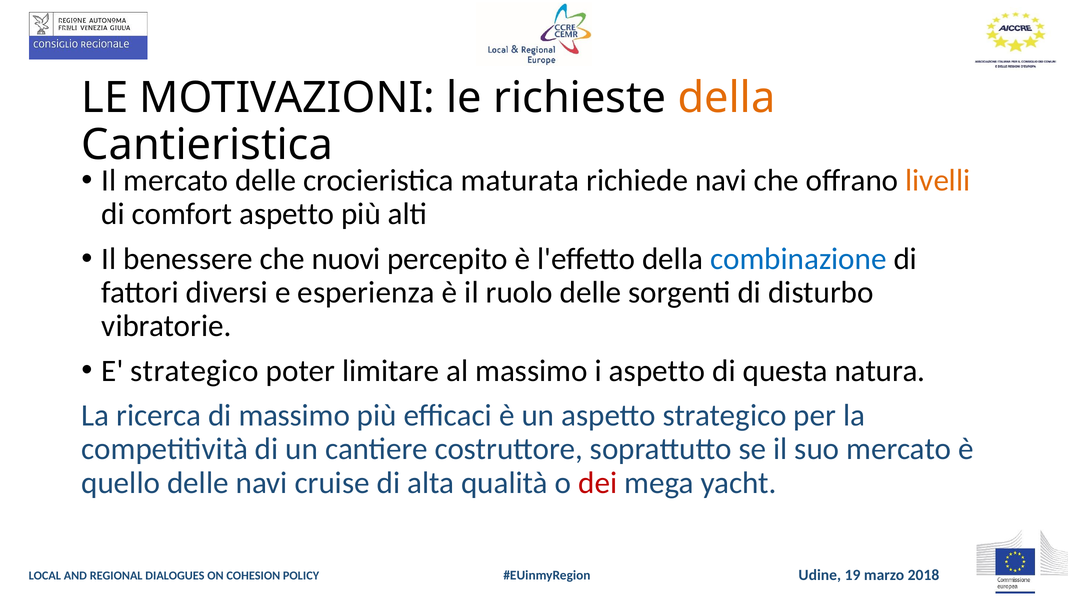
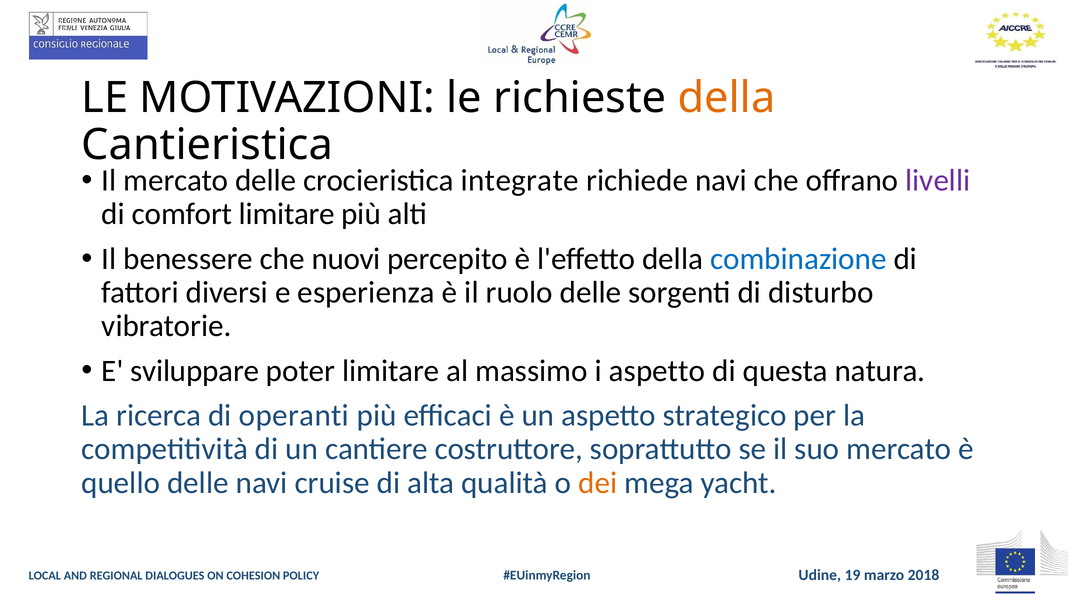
maturata: maturata -> integrate
livelli colour: orange -> purple
comfort aspetto: aspetto -> limitare
E strategico: strategico -> sviluppare
di massimo: massimo -> operanti
dei colour: red -> orange
